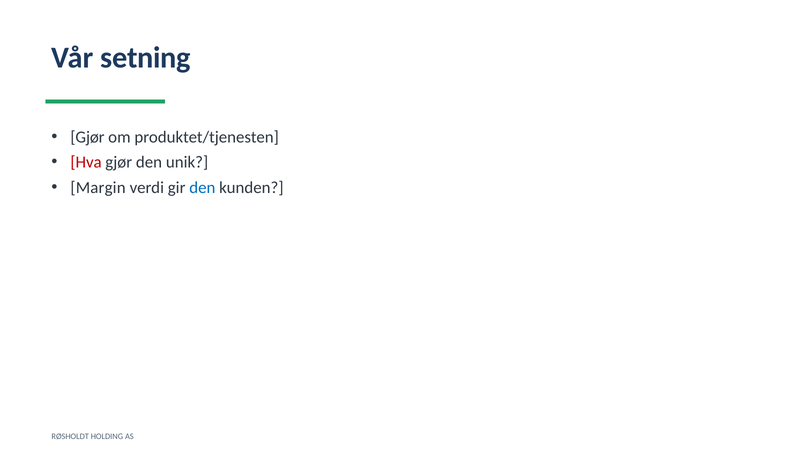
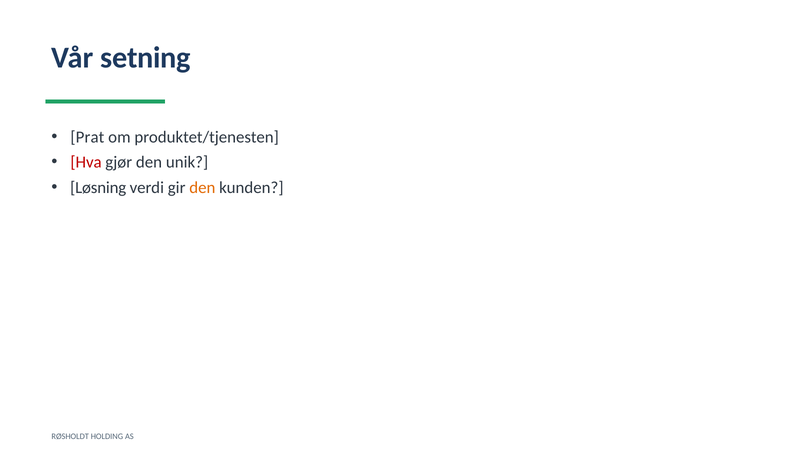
Gjør at (88, 137): Gjør -> Prat
Margin: Margin -> Løsning
den at (202, 188) colour: blue -> orange
